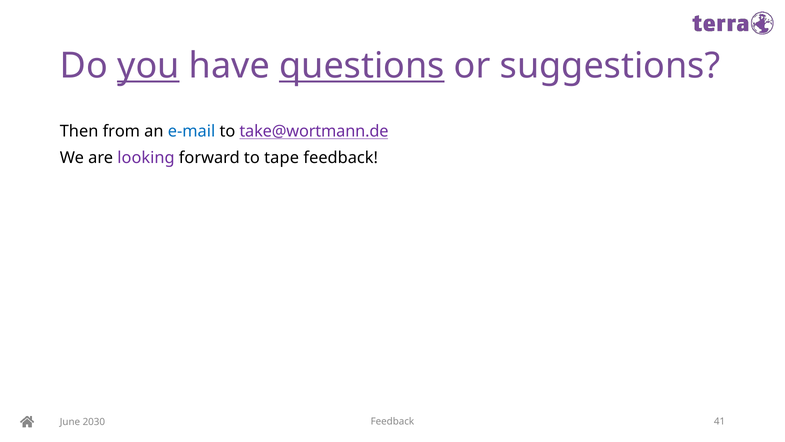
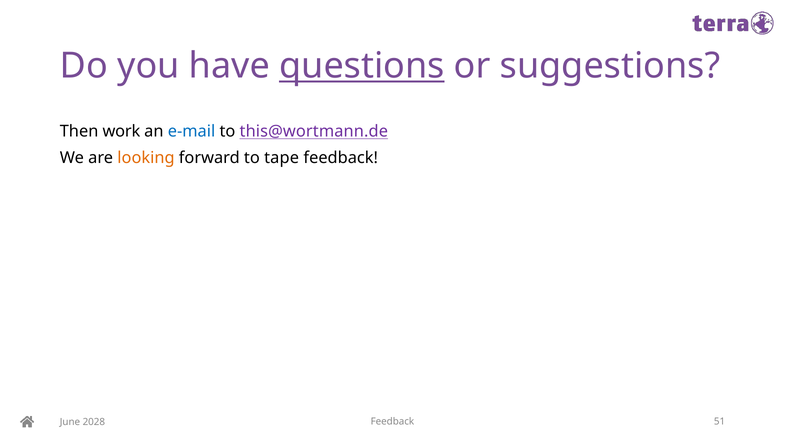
you underline: present -> none
from: from -> work
take@wortmann.de: take@wortmann.de -> this@wortmann.de
looking colour: purple -> orange
41: 41 -> 51
2030: 2030 -> 2028
